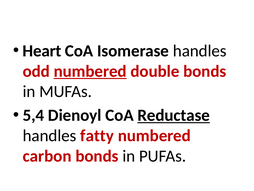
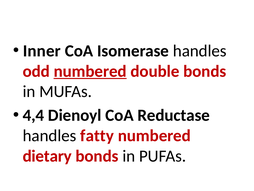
Heart: Heart -> Inner
5,4: 5,4 -> 4,4
Reductase underline: present -> none
carbon: carbon -> dietary
